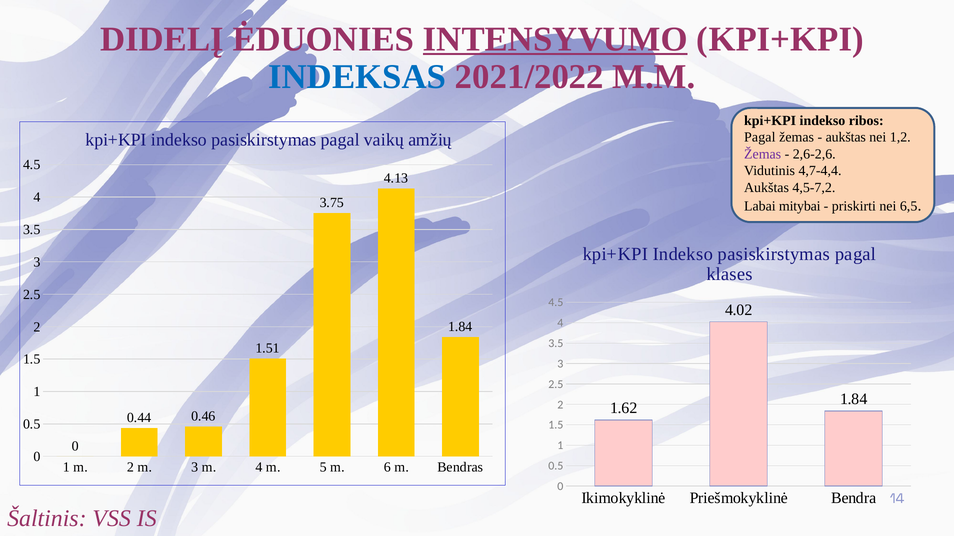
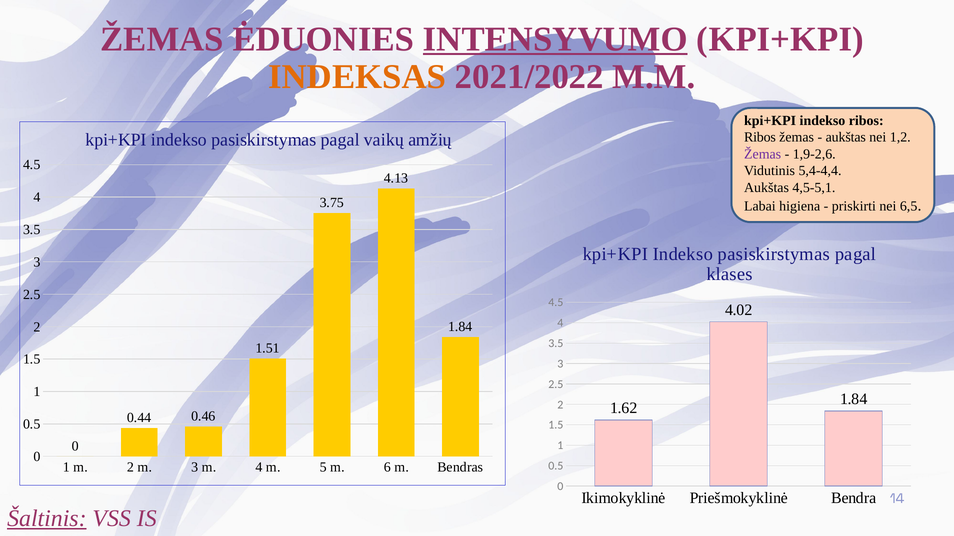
DIDELĮ at (162, 39): DIDELĮ -> ŽEMAS
INDEKSAS colour: blue -> orange
Pagal at (760, 138): Pagal -> Ribos
2,6-2,6: 2,6-2,6 -> 1,9-2,6
4,7-4,4: 4,7-4,4 -> 5,4-4,4
4,5-7,2: 4,5-7,2 -> 4,5-5,1
mitybai: mitybai -> higiena
Šaltinis underline: none -> present
